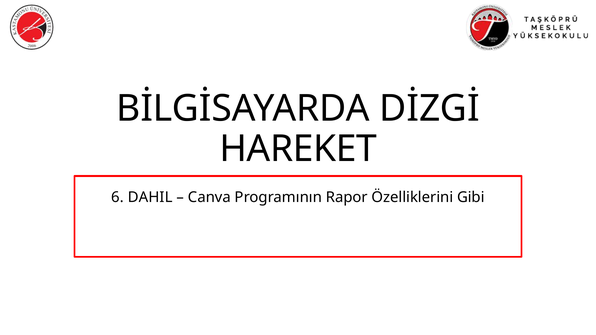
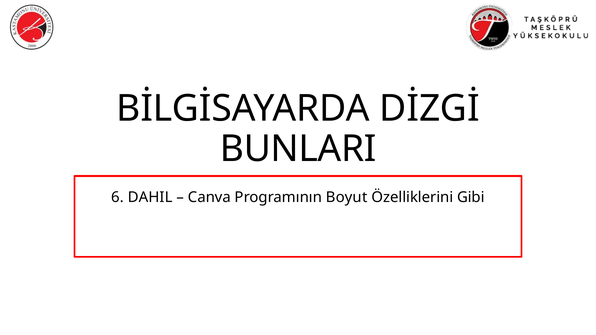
HAREKET: HAREKET -> BUNLARI
Rapor: Rapor -> Boyut
